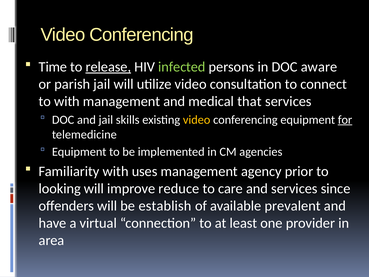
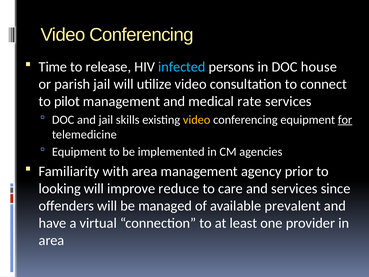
release underline: present -> none
infected colour: light green -> light blue
aware: aware -> house
to with: with -> pilot
that: that -> rate
with uses: uses -> area
establish: establish -> managed
